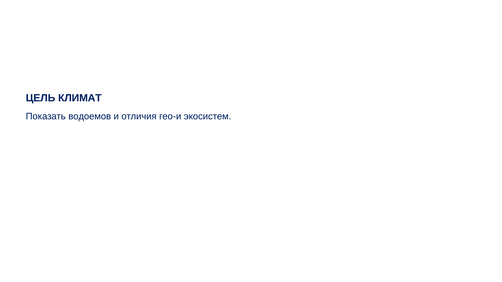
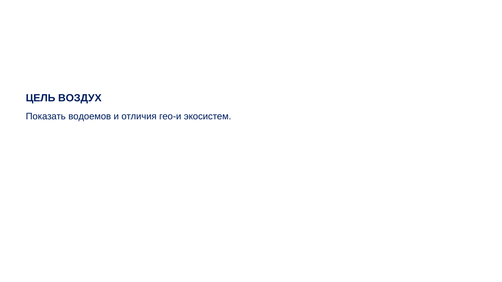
КЛИМАТ: КЛИМАТ -> ВОЗДУХ
